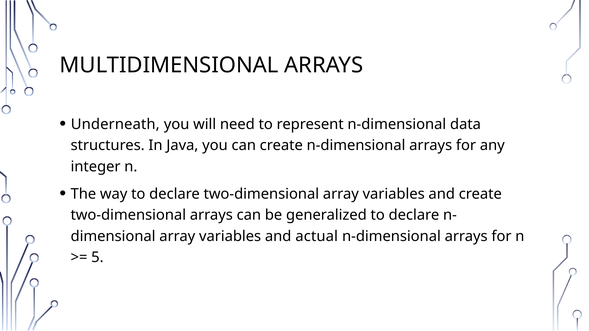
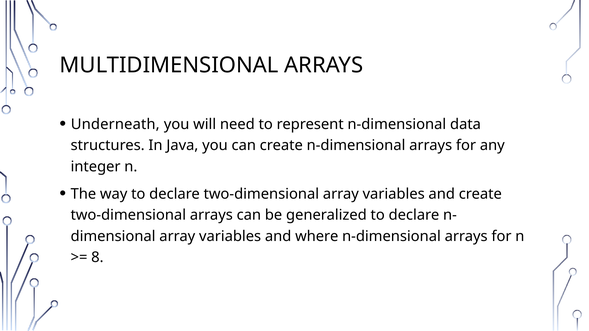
actual: actual -> where
5: 5 -> 8
